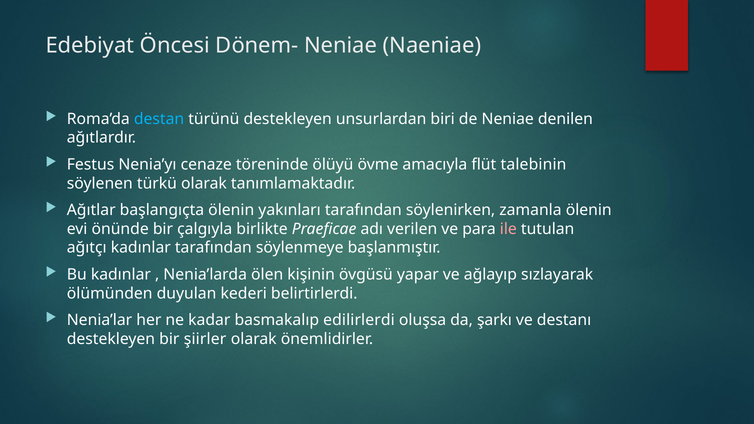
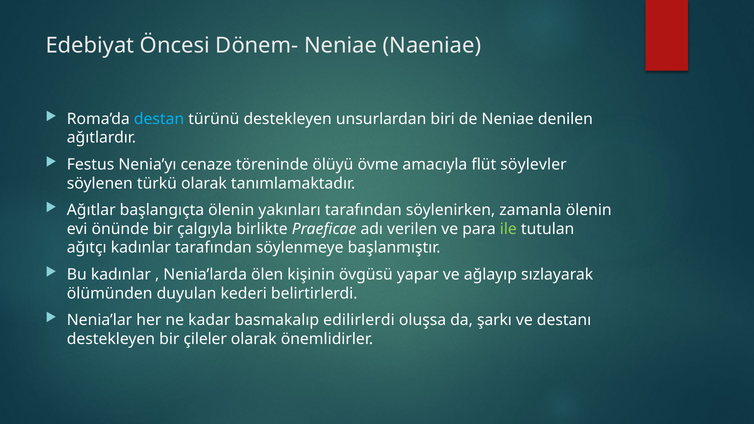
talebinin: talebinin -> söylevler
ile colour: pink -> light green
şiirler: şiirler -> çileler
